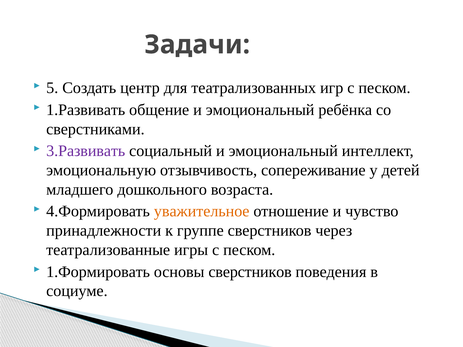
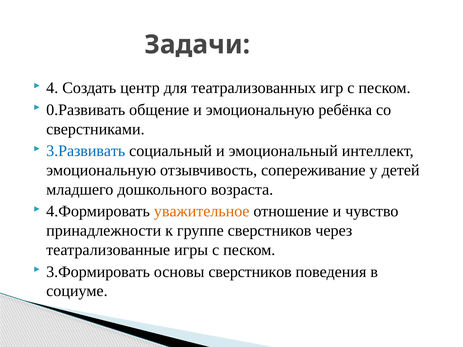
5: 5 -> 4
1.Развивать: 1.Развивать -> 0.Развивать
общение и эмоциональный: эмоциональный -> эмоциональную
3.Развивать colour: purple -> blue
1.Формировать: 1.Формировать -> 3.Формировать
